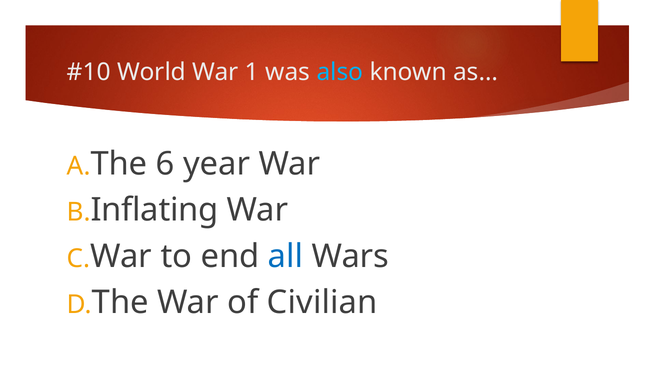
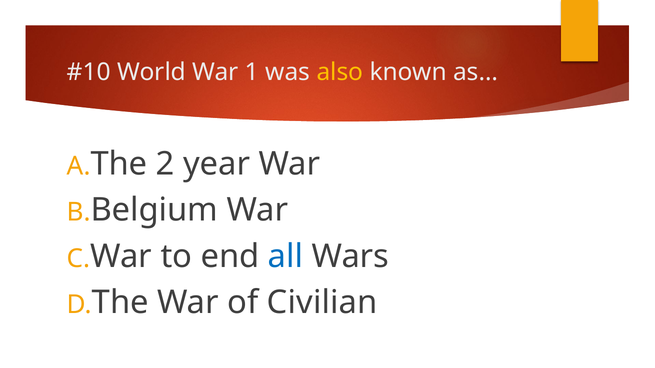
also colour: light blue -> yellow
6: 6 -> 2
Inflating: Inflating -> Belgium
